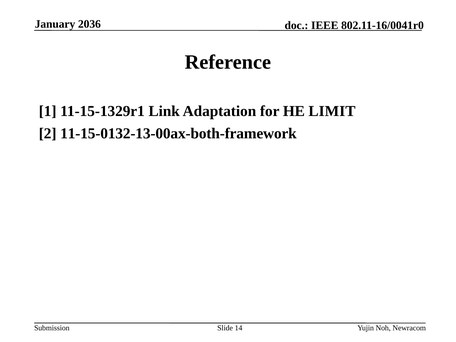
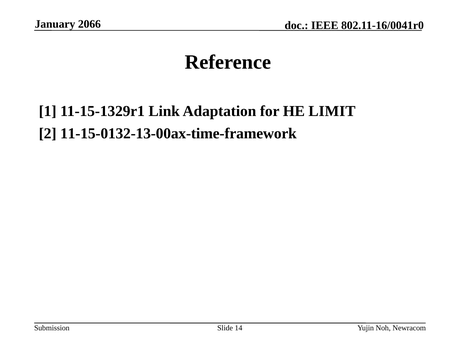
2036: 2036 -> 2066
11-15-0132-13-00ax-both-framework: 11-15-0132-13-00ax-both-framework -> 11-15-0132-13-00ax-time-framework
